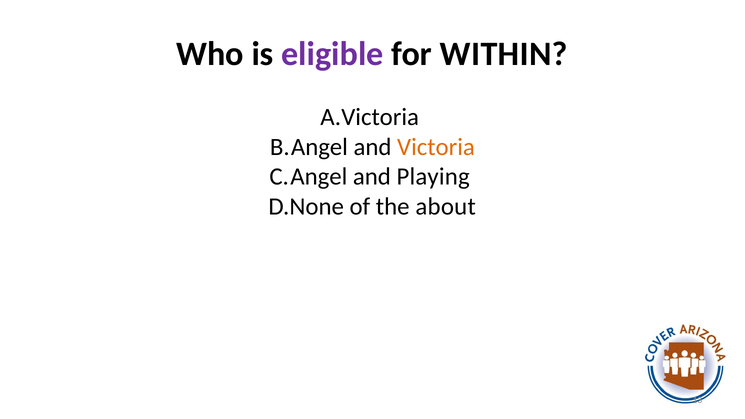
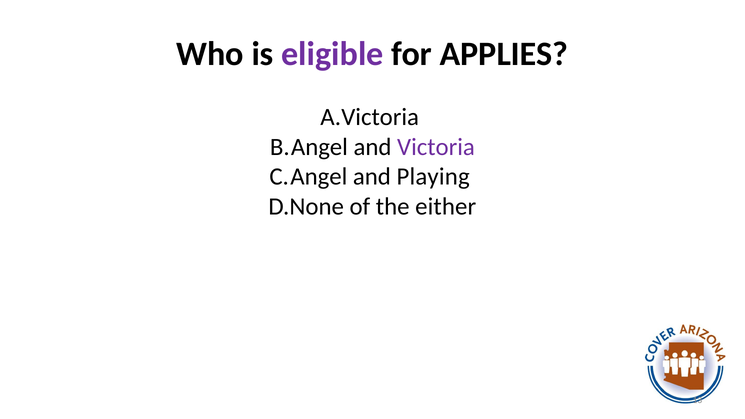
WITHIN: WITHIN -> APPLIES
Victoria colour: orange -> purple
about: about -> either
